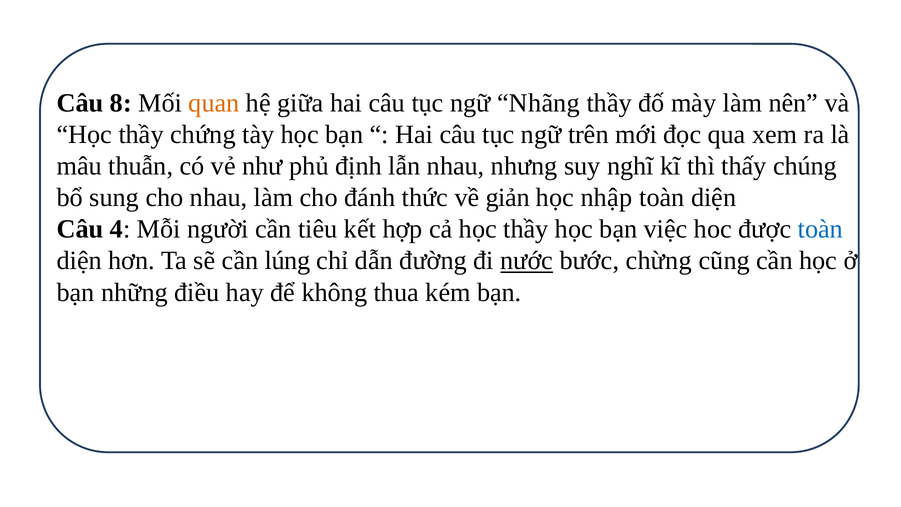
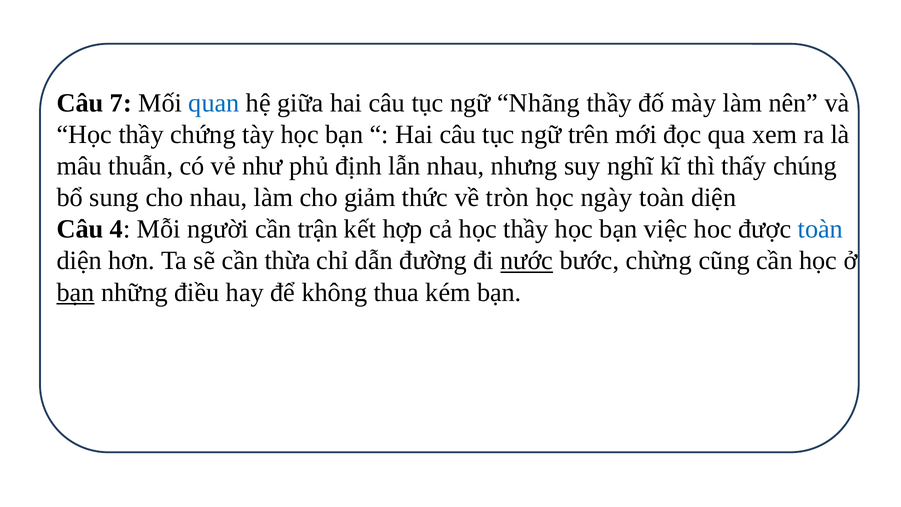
8: 8 -> 7
quan colour: orange -> blue
đánh: đánh -> giảm
giản: giản -> tròn
nhập: nhập -> ngày
tiêu: tiêu -> trận
lúng: lúng -> thừa
bạn at (76, 292) underline: none -> present
